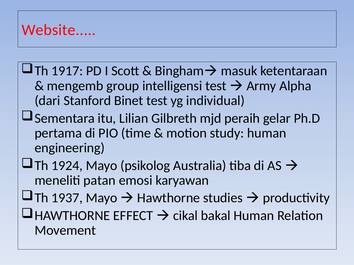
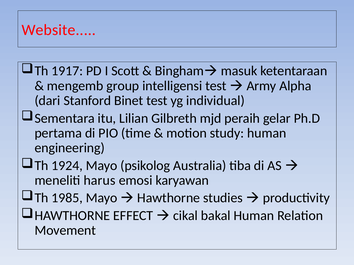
patan: patan -> harus
1937: 1937 -> 1985
